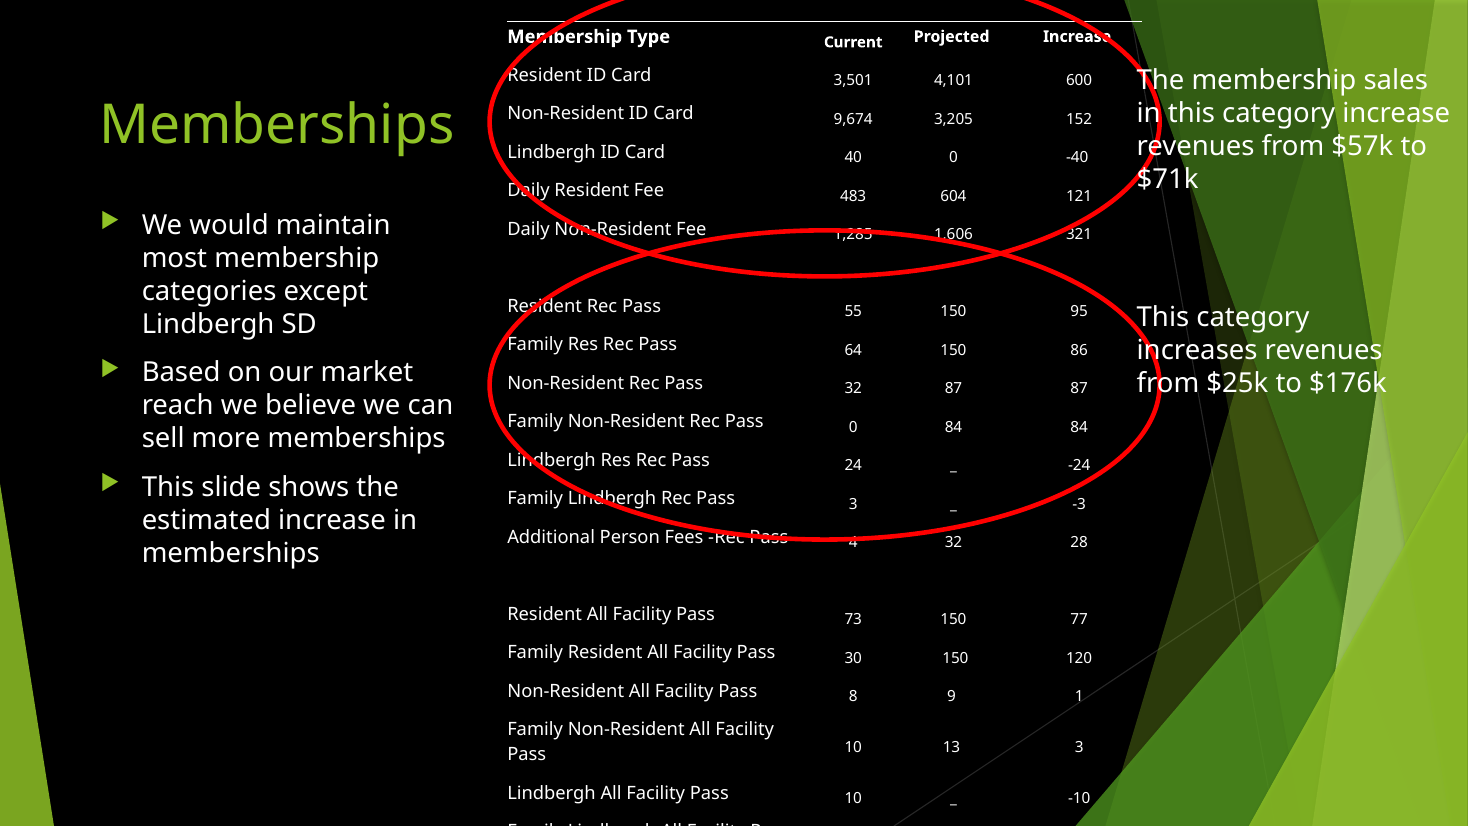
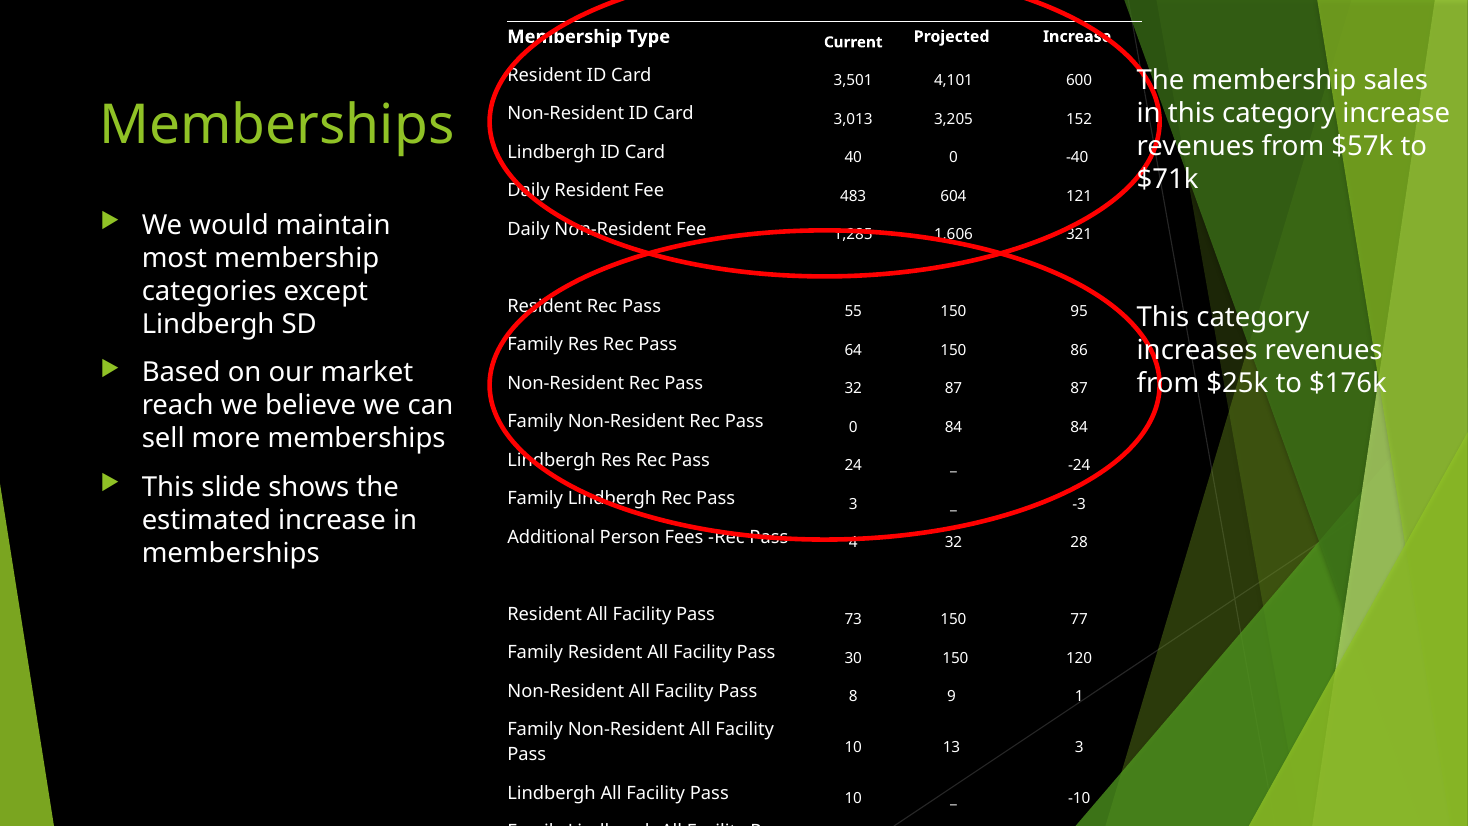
9,674: 9,674 -> 3,013
